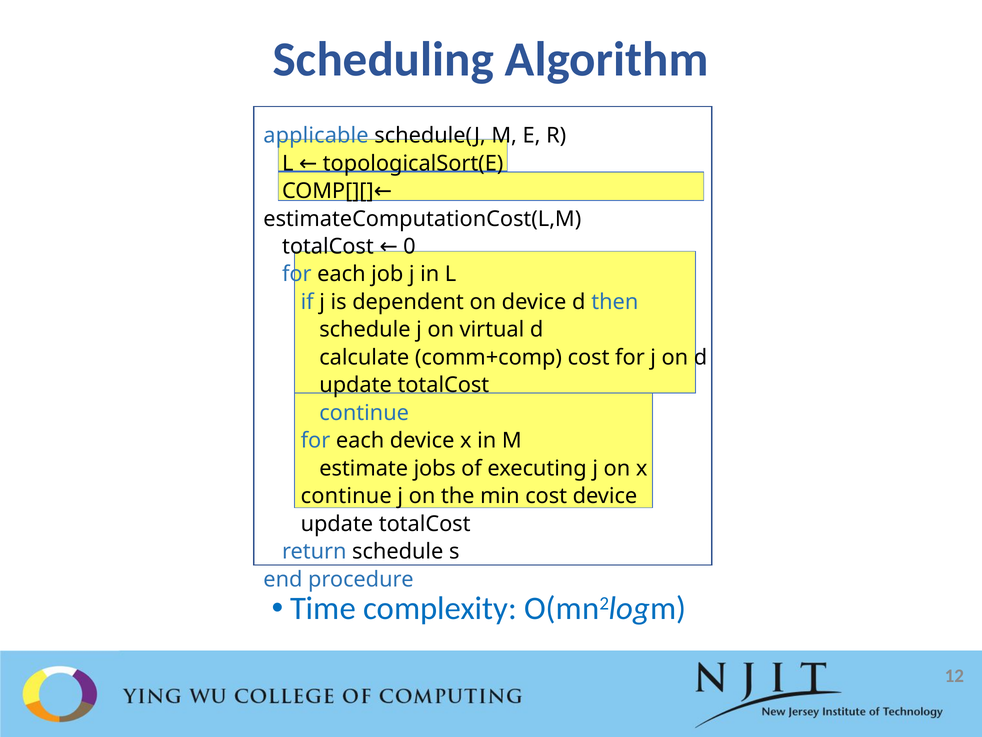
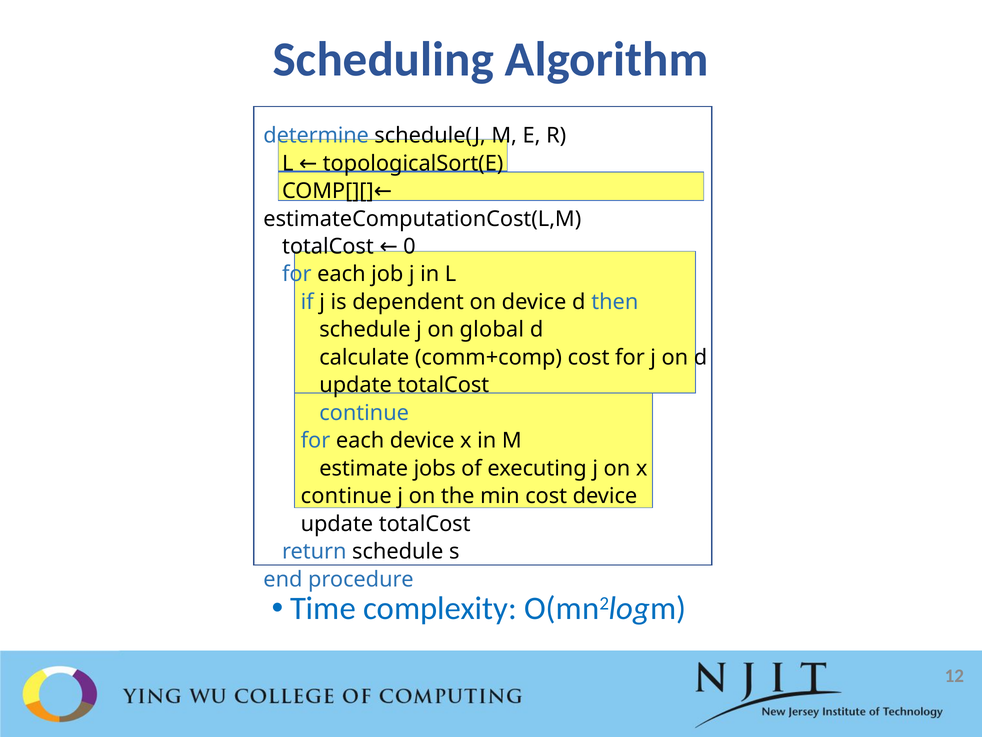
applicable: applicable -> determine
virtual: virtual -> global
